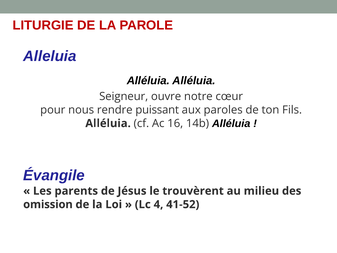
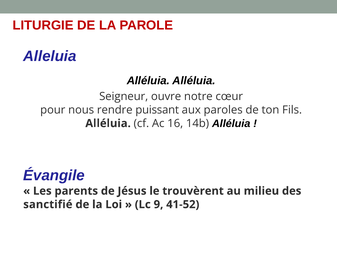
omission: omission -> sanctifié
4: 4 -> 9
